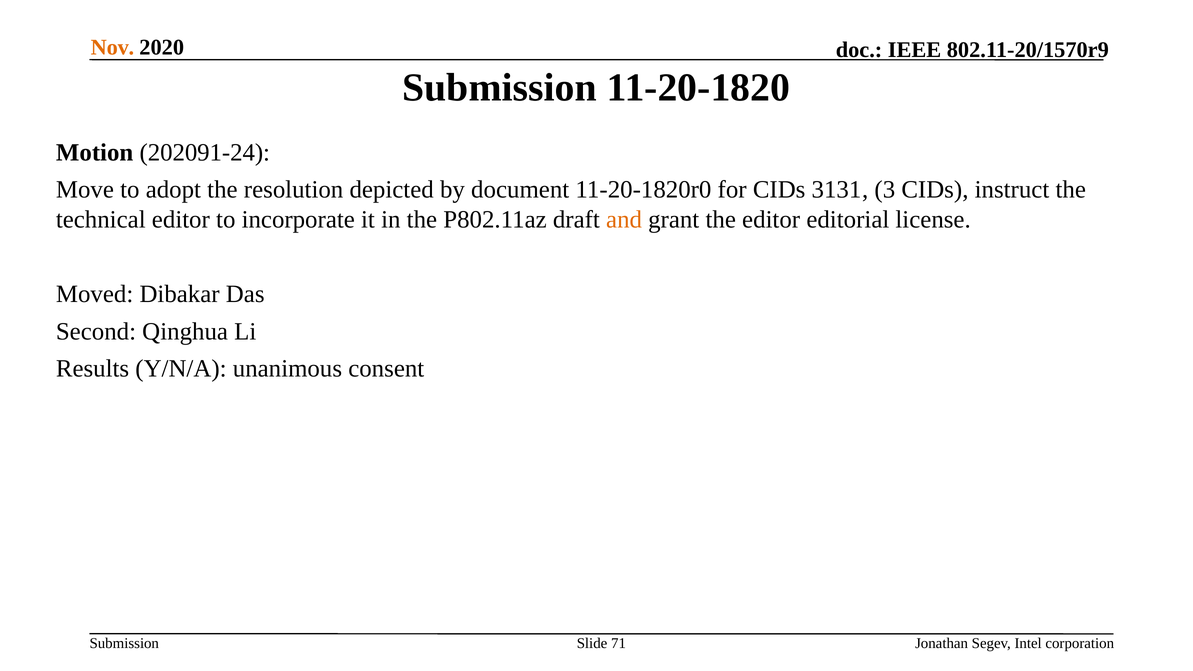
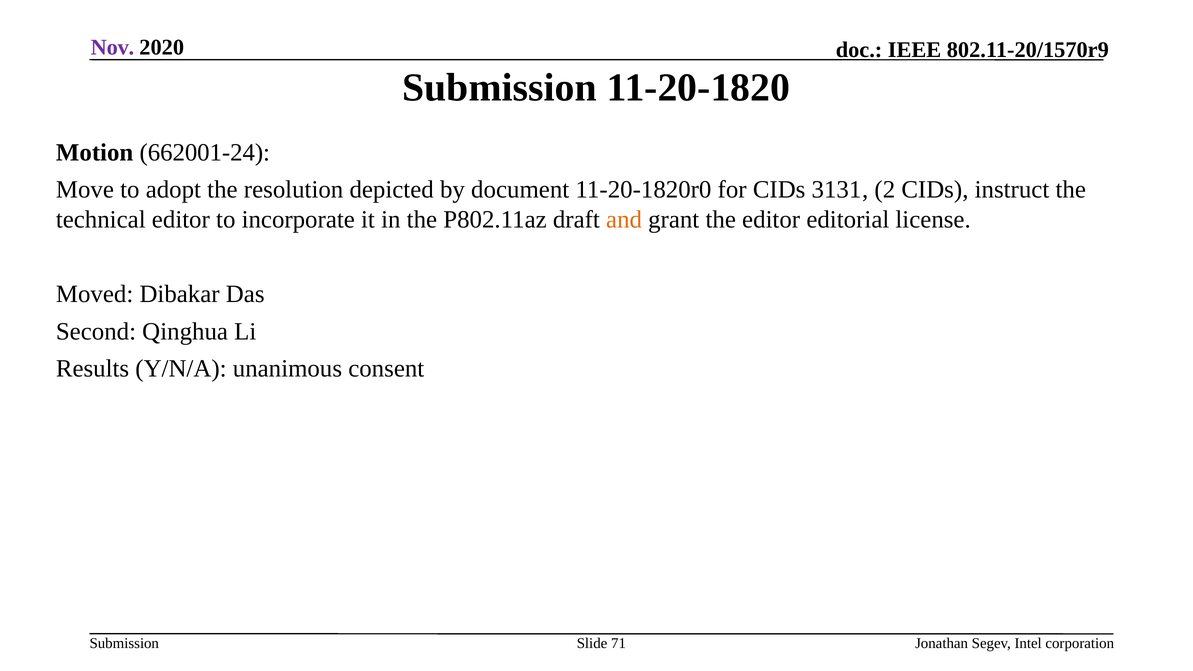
Nov colour: orange -> purple
202091-24: 202091-24 -> 662001-24
3: 3 -> 2
